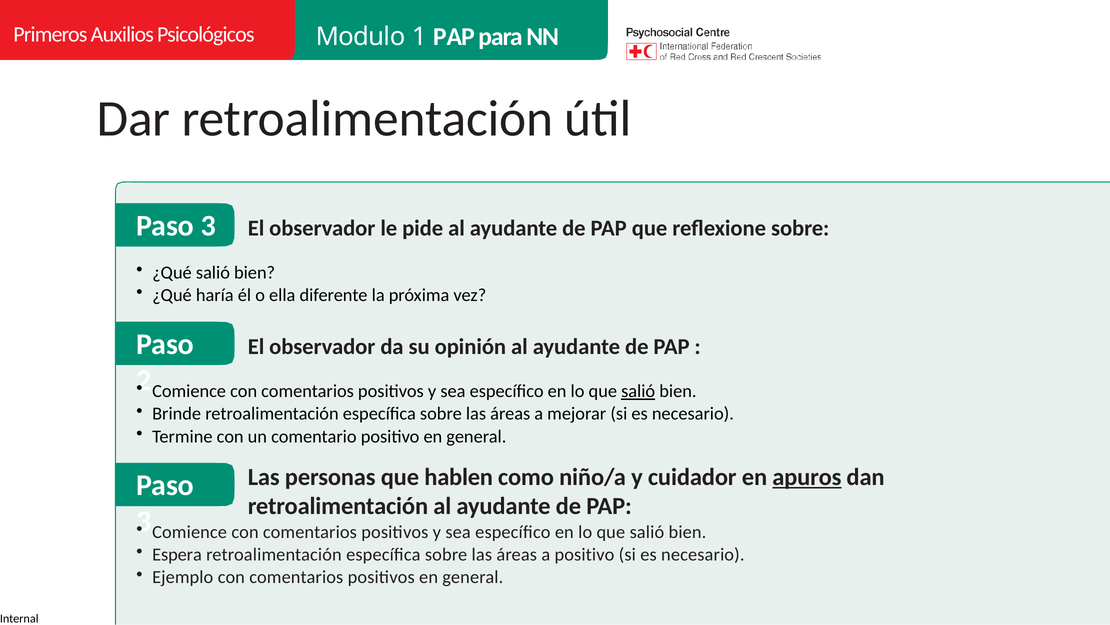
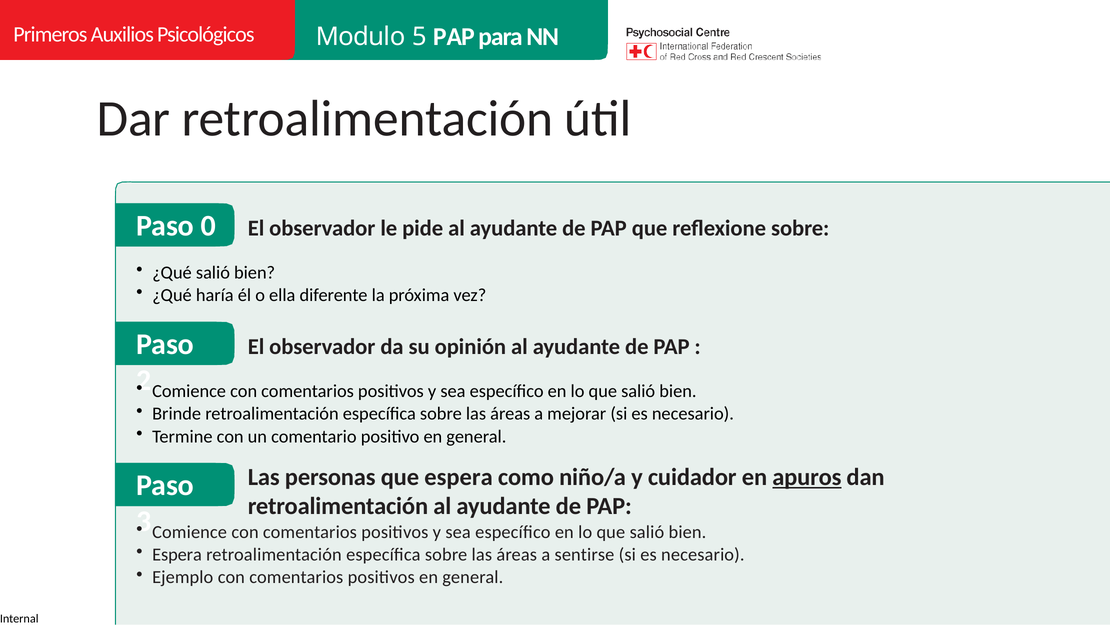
1: 1 -> 5
3 at (208, 226): 3 -> 0
salió at (638, 391) underline: present -> none
que hablen: hablen -> espera
a positivo: positivo -> sentirse
